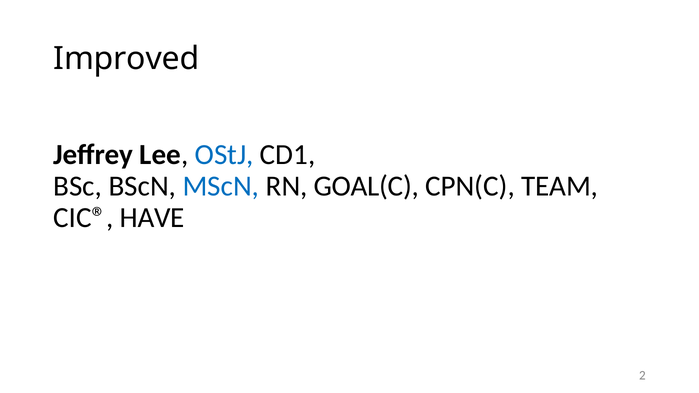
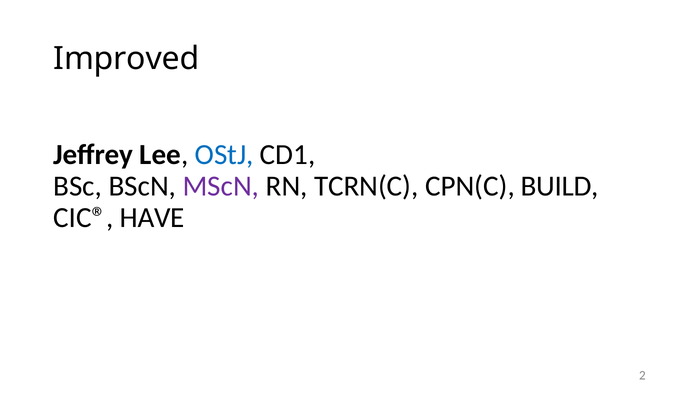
MScN colour: blue -> purple
GOAL(C: GOAL(C -> TCRN(C
TEAM: TEAM -> BUILD
